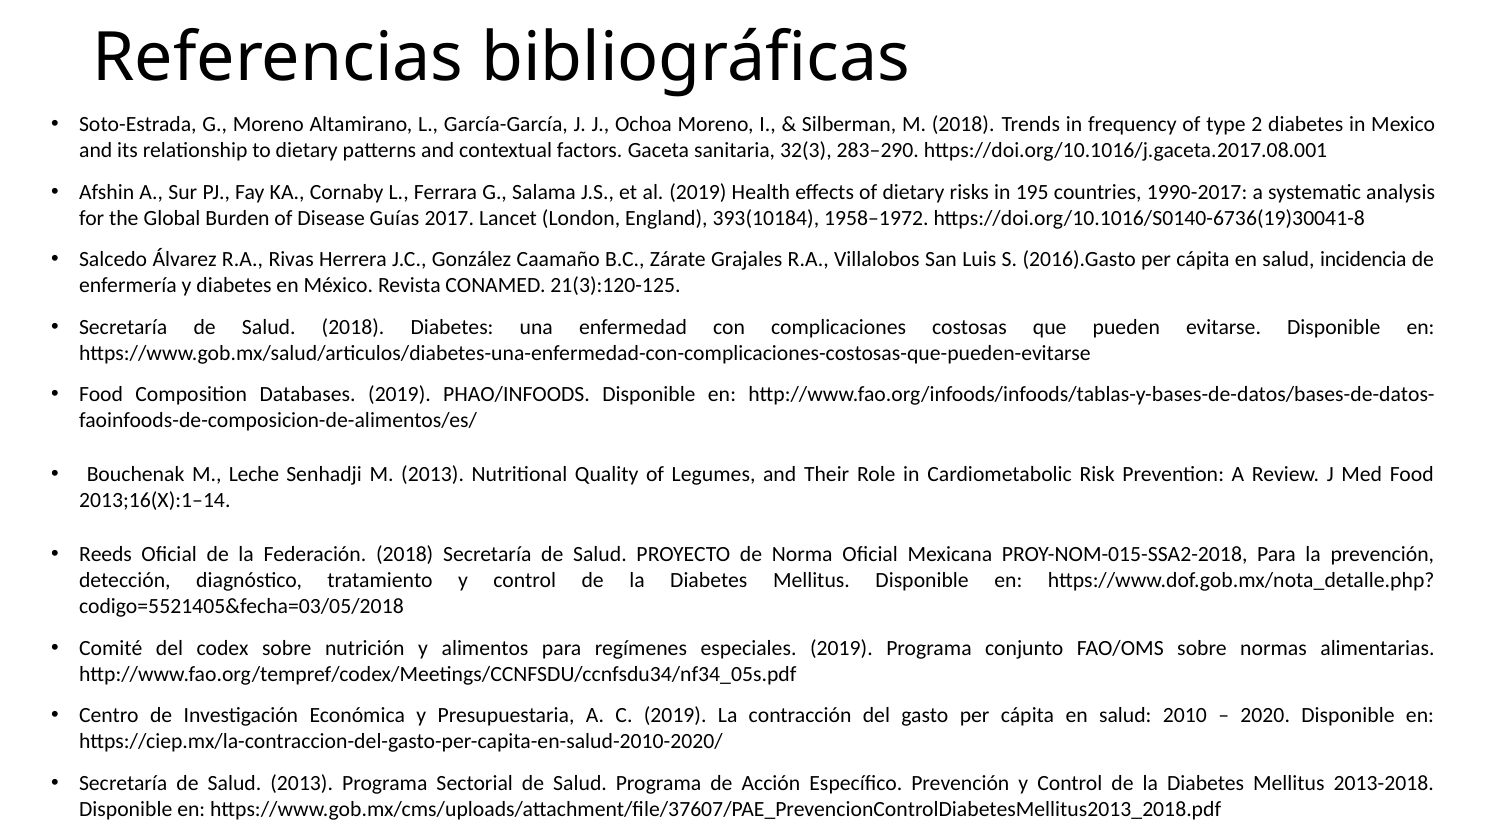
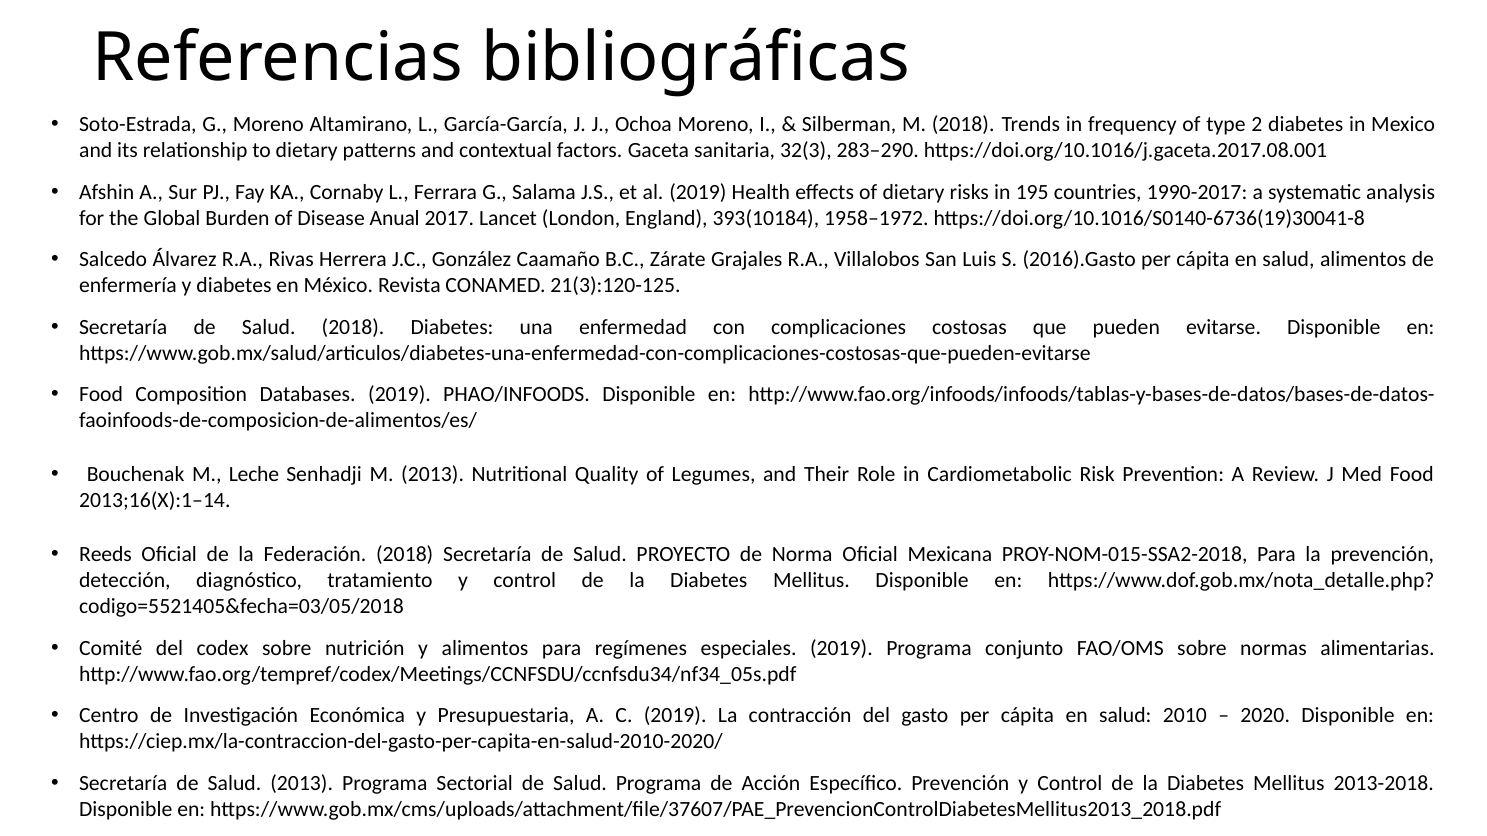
Guías: Guías -> Anual
salud incidencia: incidencia -> alimentos
